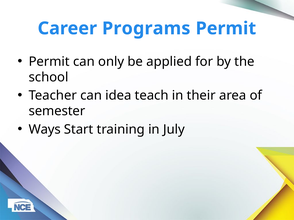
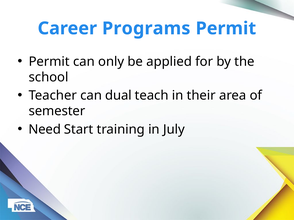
idea: idea -> dual
Ways: Ways -> Need
